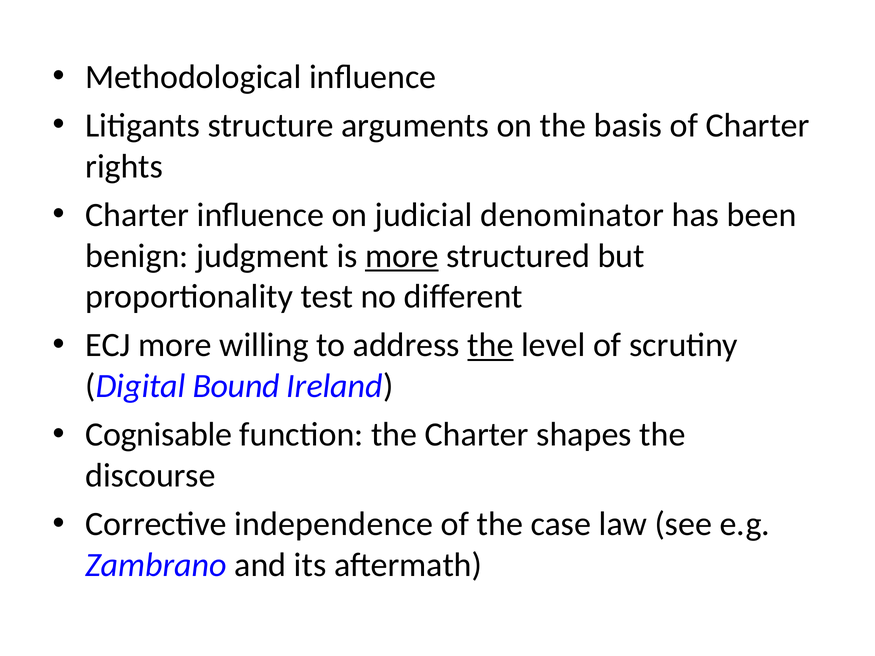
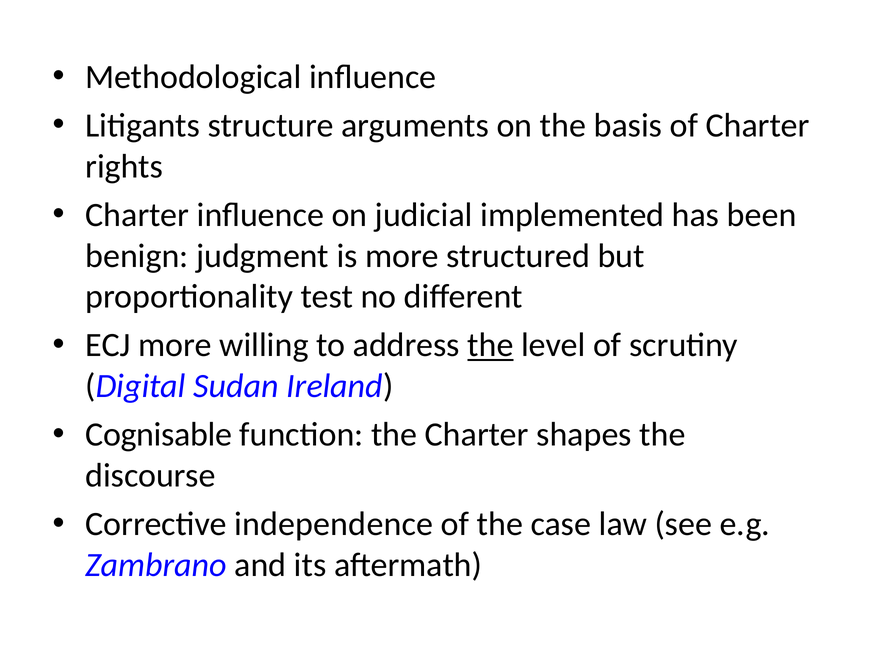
denominator: denominator -> implemented
more at (402, 256) underline: present -> none
Bound: Bound -> Sudan
